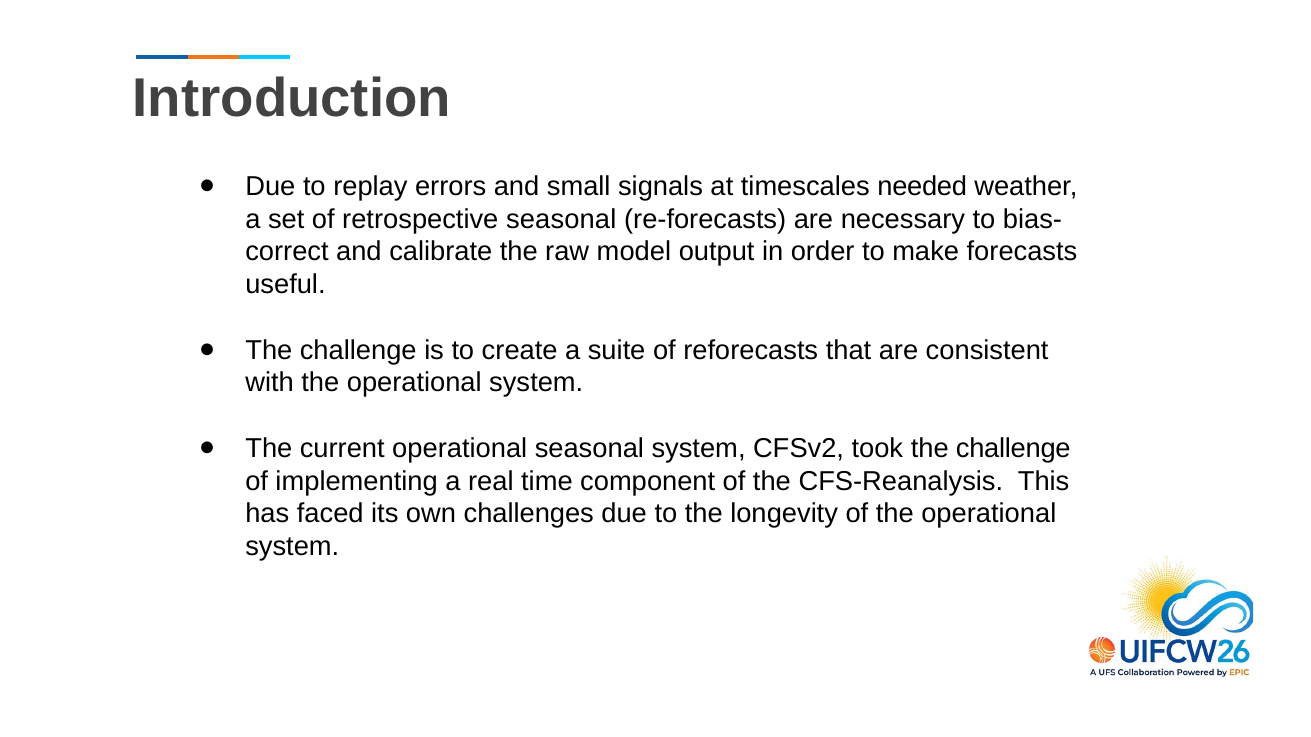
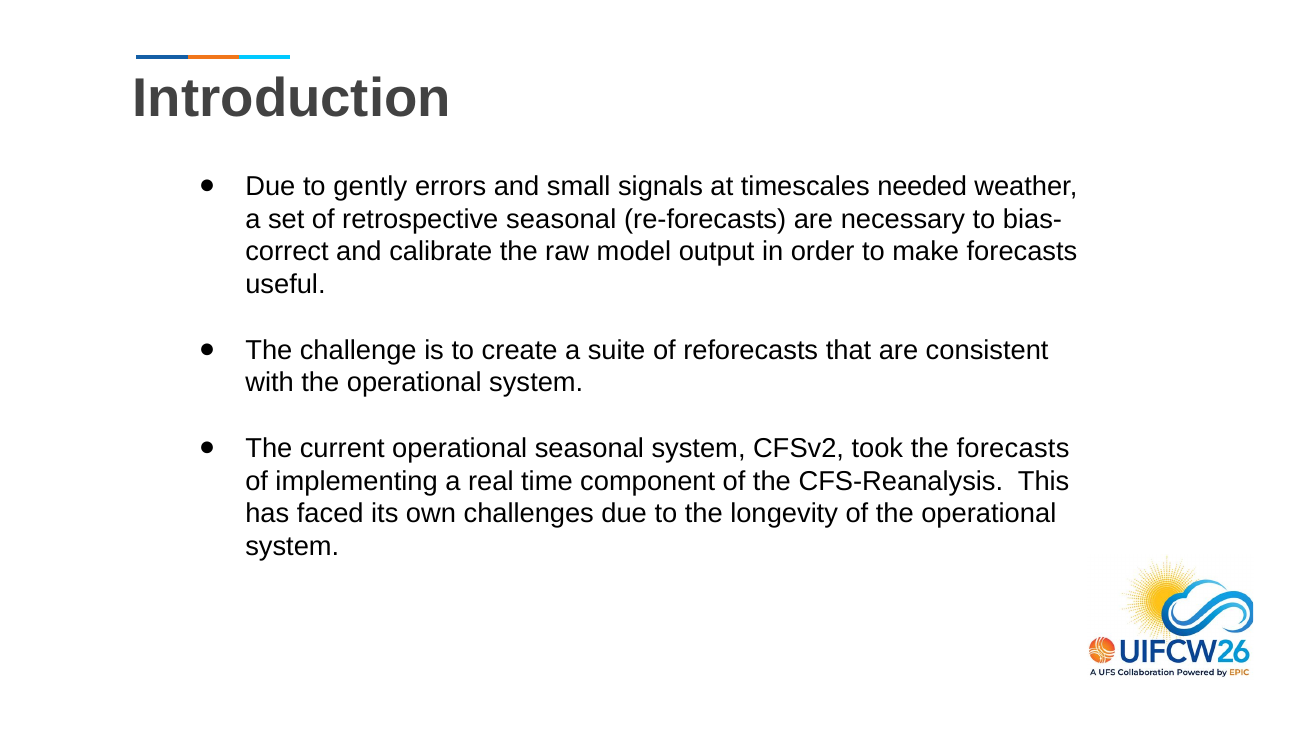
replay: replay -> gently
took the challenge: challenge -> forecasts
